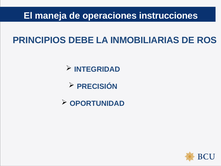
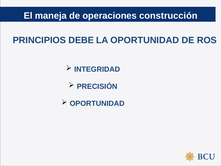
instrucciones: instrucciones -> construcción
LA INMOBILIARIAS: INMOBILIARIAS -> OPORTUNIDAD
